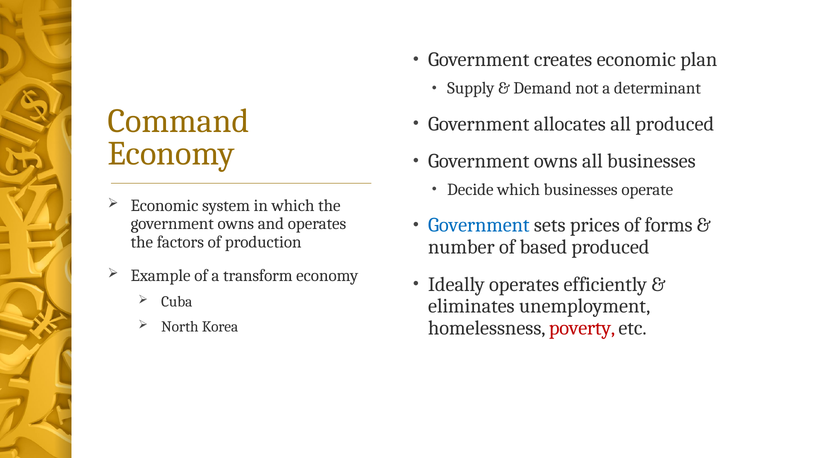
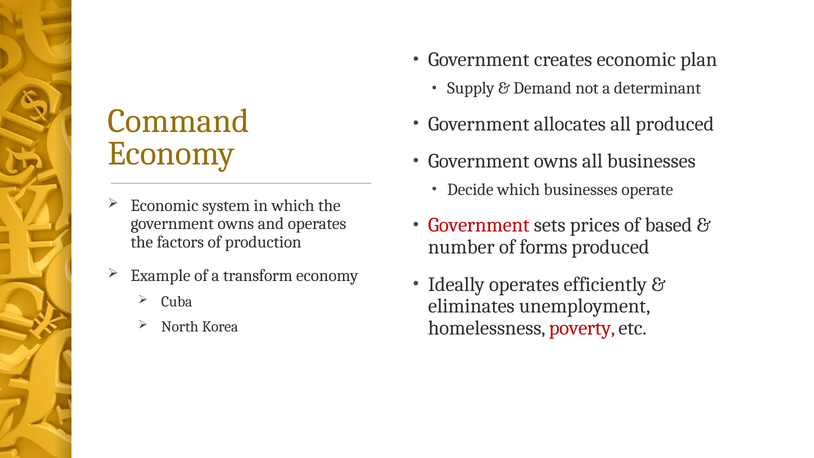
Government at (479, 225) colour: blue -> red
forms: forms -> based
based: based -> forms
